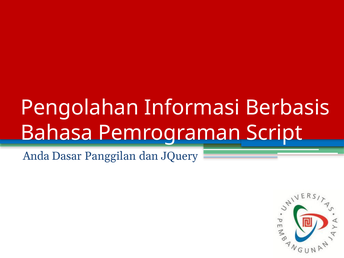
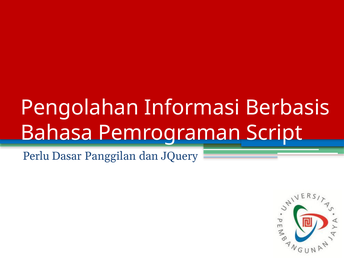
Anda: Anda -> Perlu
